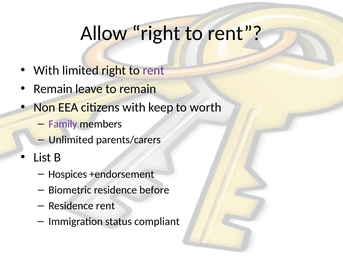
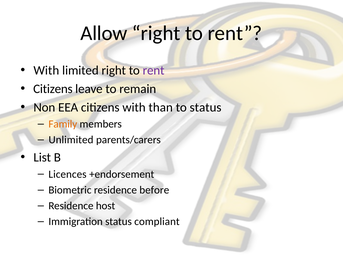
Remain at (53, 89): Remain -> Citizens
keep: keep -> than
to worth: worth -> status
Family colour: purple -> orange
Hospices: Hospices -> Licences
Residence rent: rent -> host
